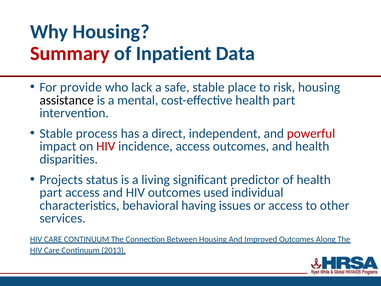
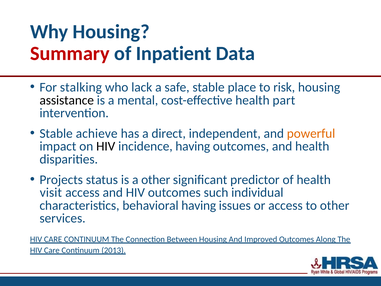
provide: provide -> stalking
process: process -> achieve
powerful colour: red -> orange
HIV at (106, 146) colour: red -> black
incidence access: access -> having
a living: living -> other
part at (51, 192): part -> visit
used: used -> such
